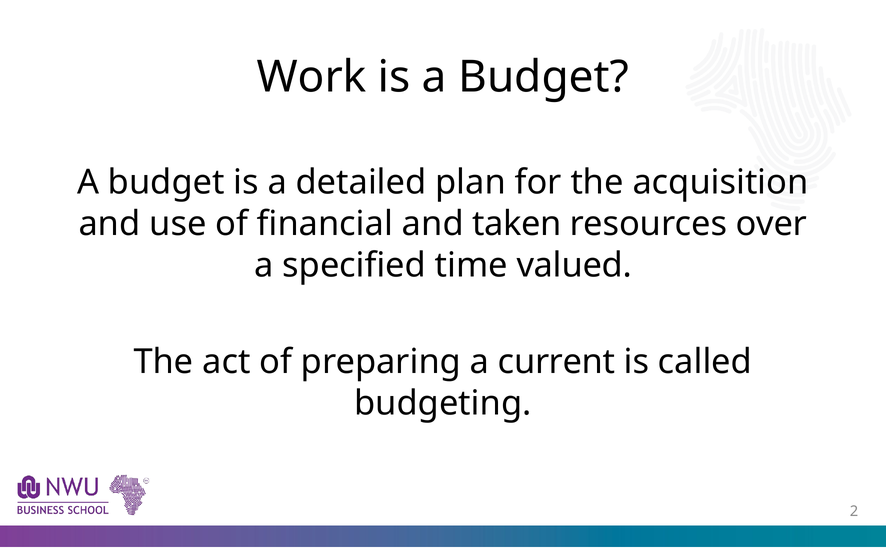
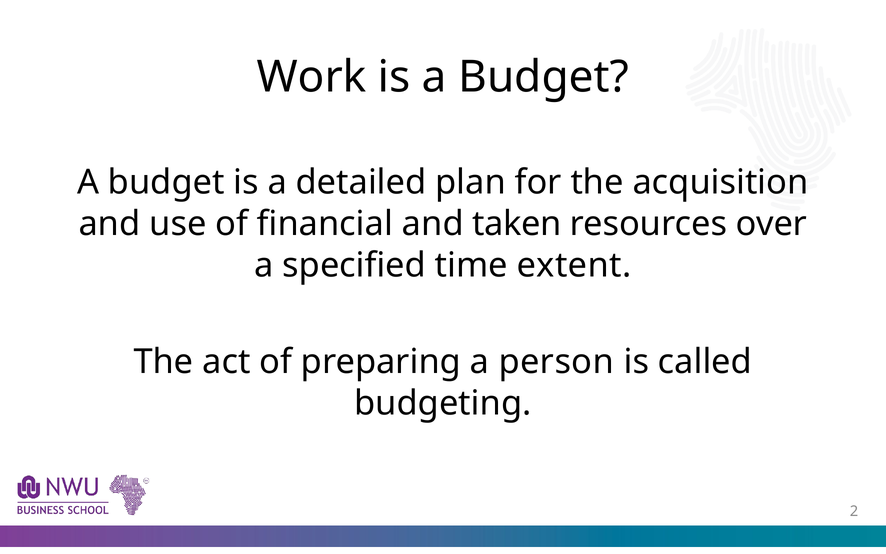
valued: valued -> extent
current: current -> person
